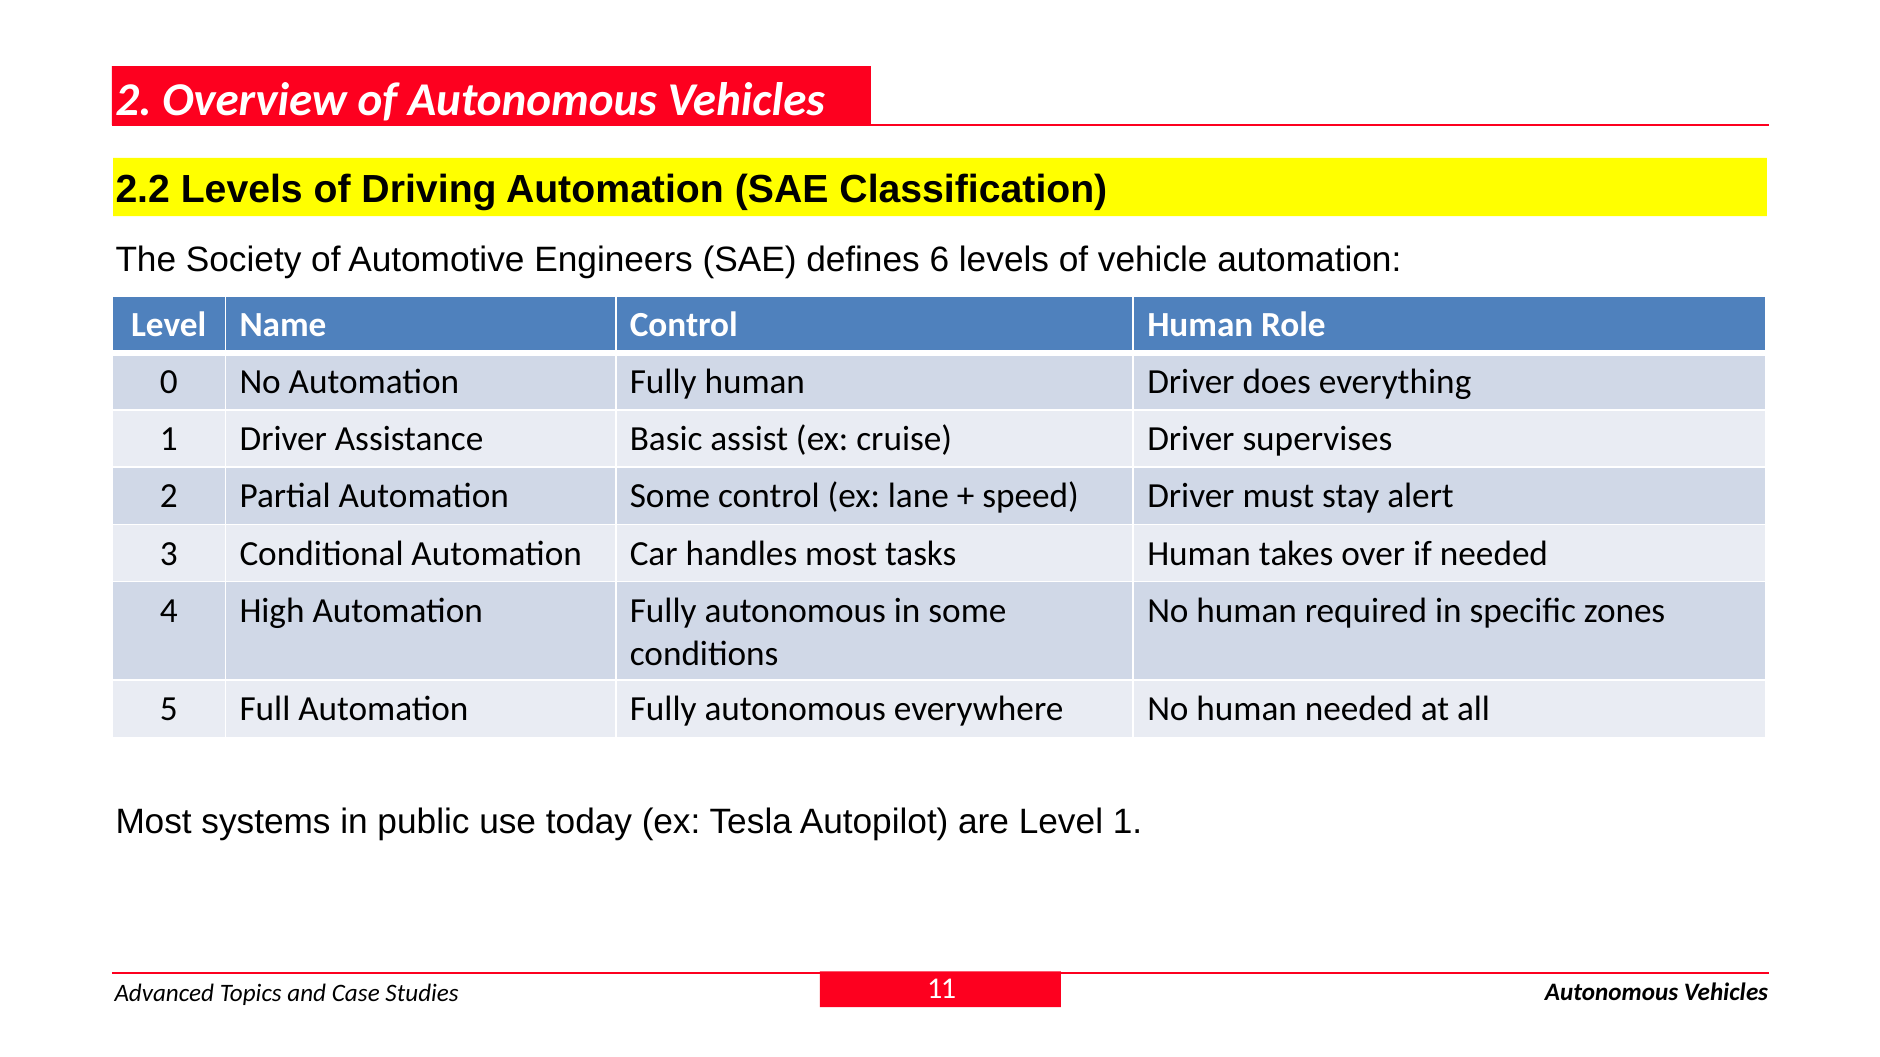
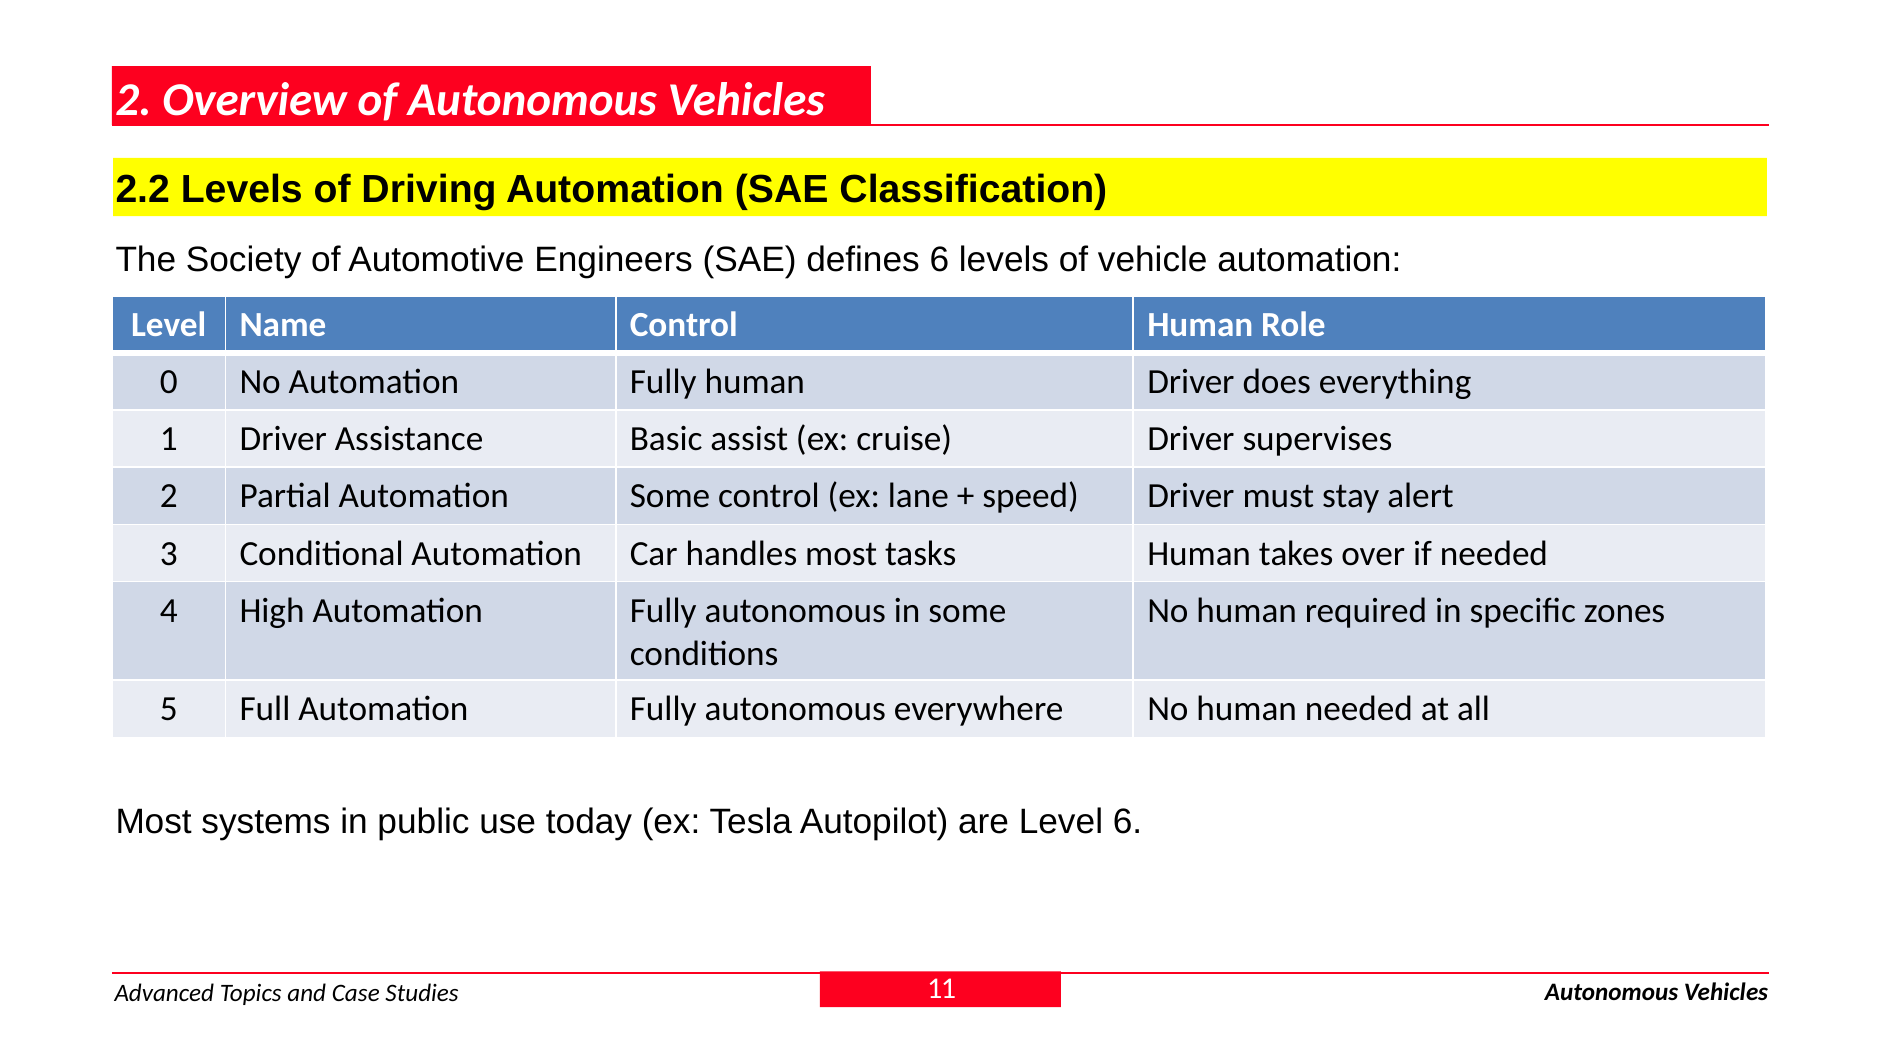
Level 1: 1 -> 6
